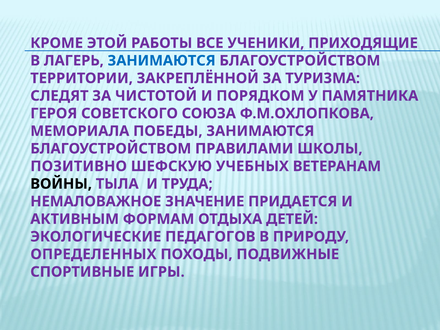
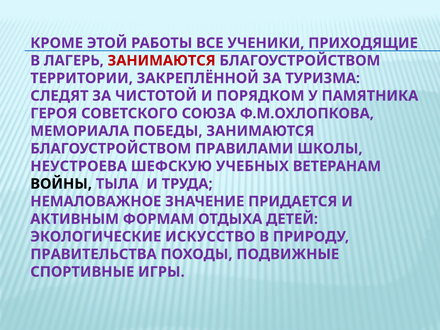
ЗАНИМАЮТСЯ at (162, 61) colour: blue -> red
ПОЗИТИВНО: ПОЗИТИВНО -> НЕУСТРОЕВА
ПЕДАГОГОВ: ПЕДАГОГОВ -> ИСКУССТВО
ОПРЕДЕЛЕННЫХ: ОПРЕДЕЛЕННЫХ -> ПРАВИТЕЛЬСТВА
